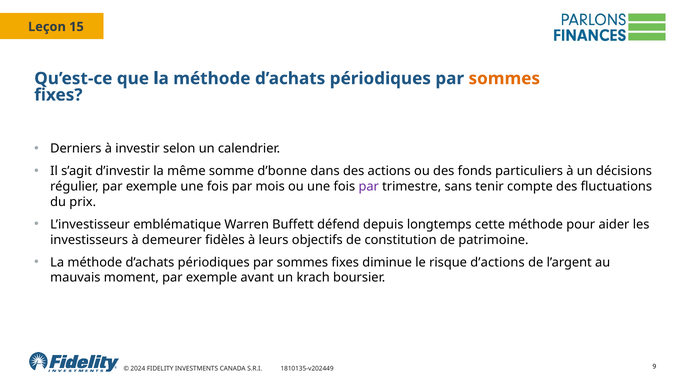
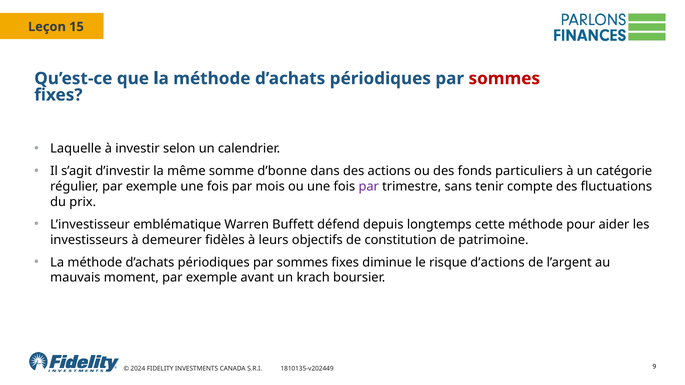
sommes at (504, 79) colour: orange -> red
Derniers: Derniers -> Laquelle
décisions: décisions -> catégorie
